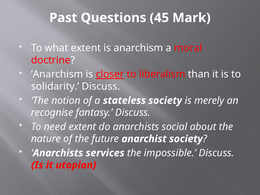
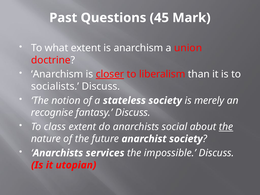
moral: moral -> union
solidarity: solidarity -> socialists
need: need -> class
the at (226, 127) underline: none -> present
